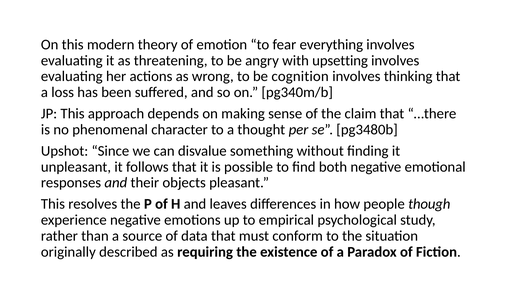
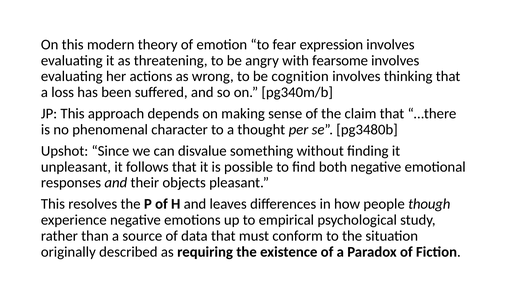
everything: everything -> expression
upsetting: upsetting -> fearsome
